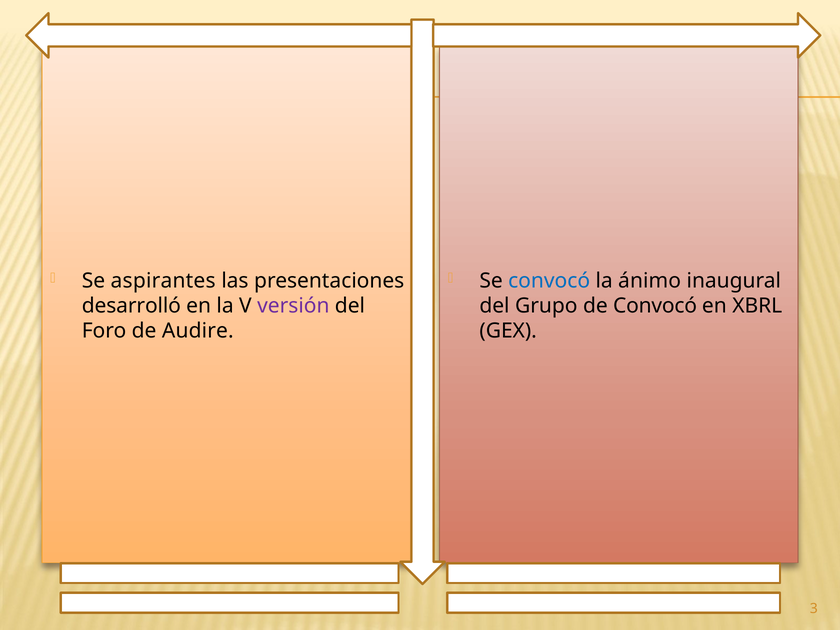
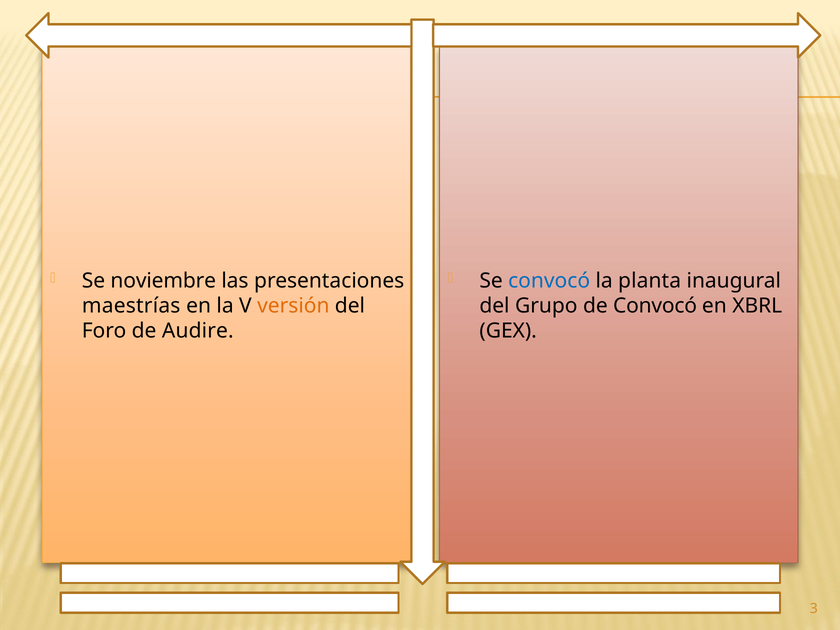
aspirantes: aspirantes -> noviembre
ánimo: ánimo -> planta
desarrolló: desarrolló -> maestrías
versión colour: purple -> orange
